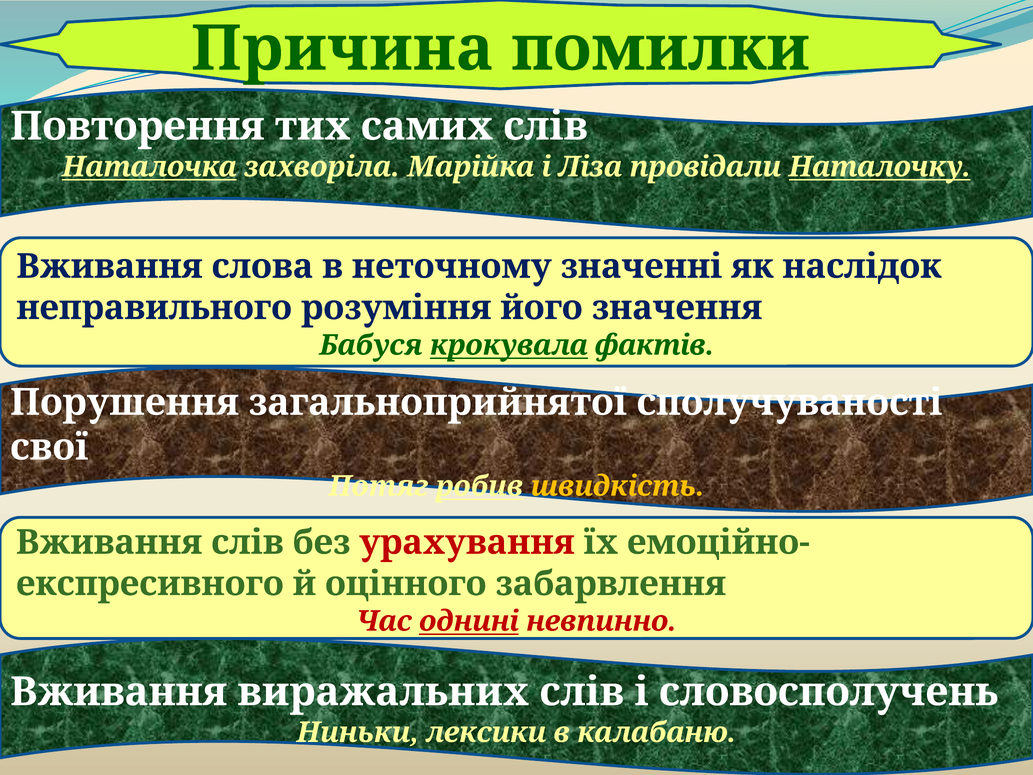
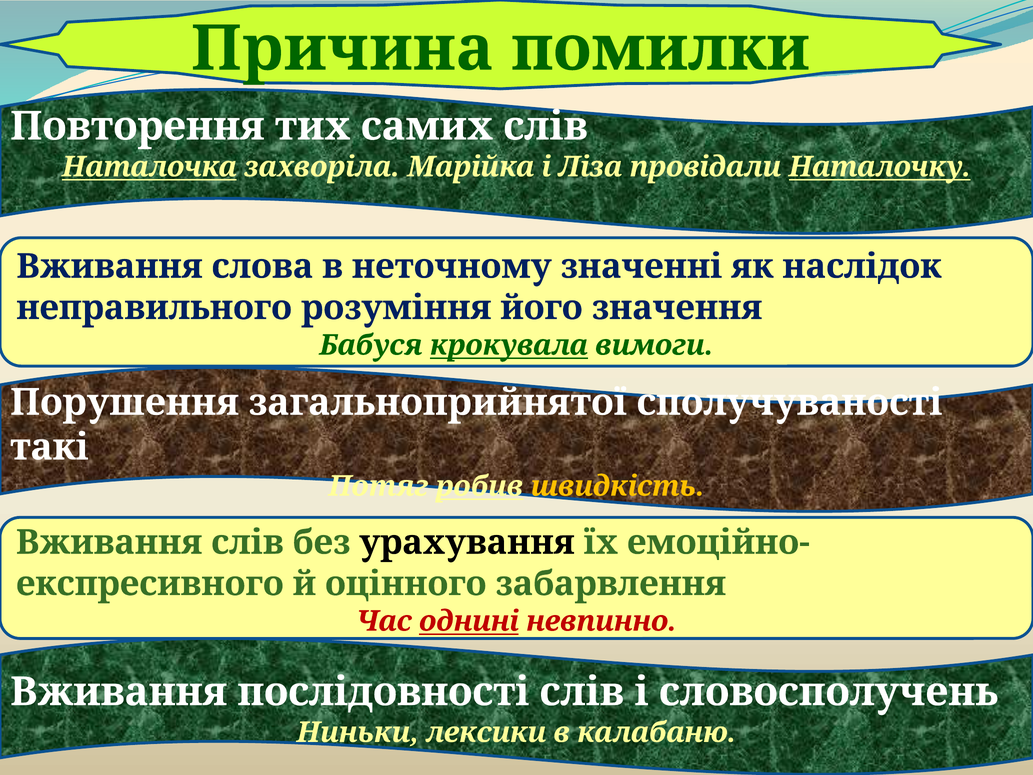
фактів: фактів -> вимоги
свої: свої -> такі
урахування colour: red -> black
виражальних: виражальних -> послідовності
